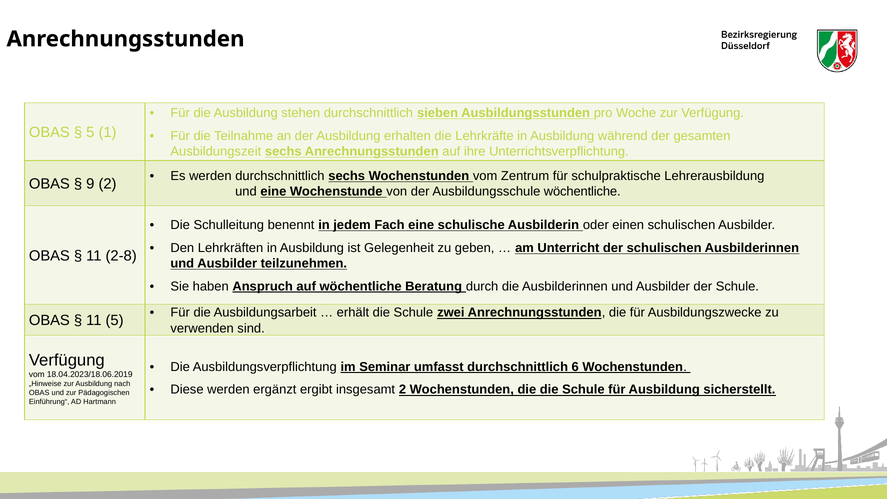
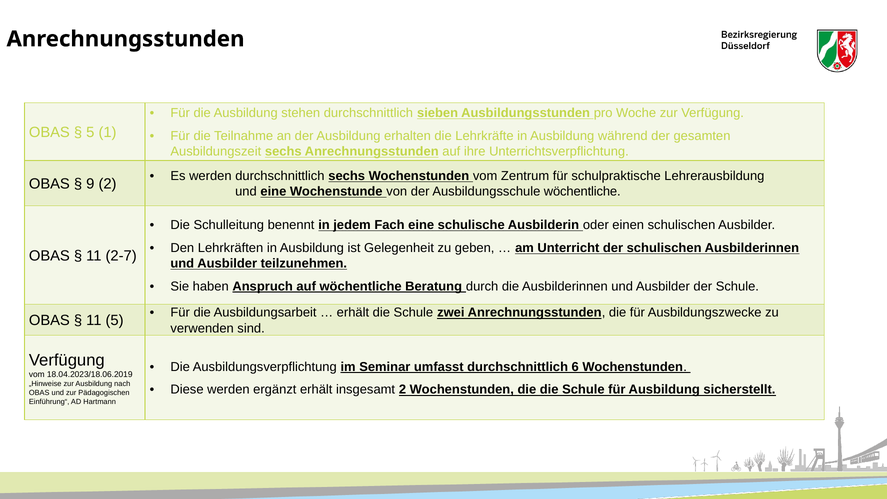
2-8: 2-8 -> 2-7
ergänzt ergibt: ergibt -> erhält
